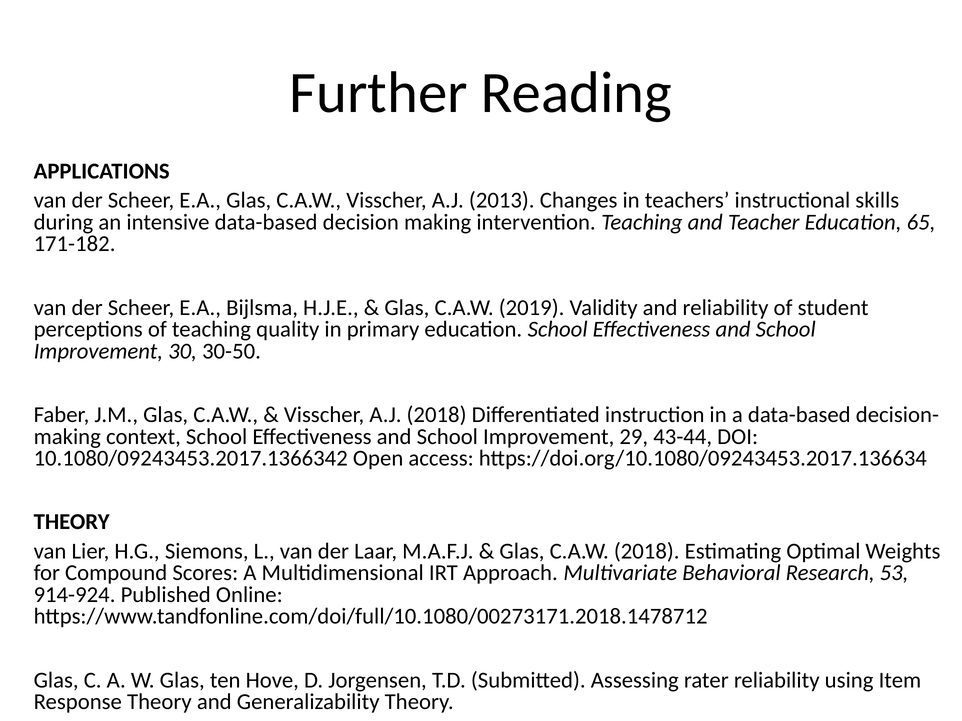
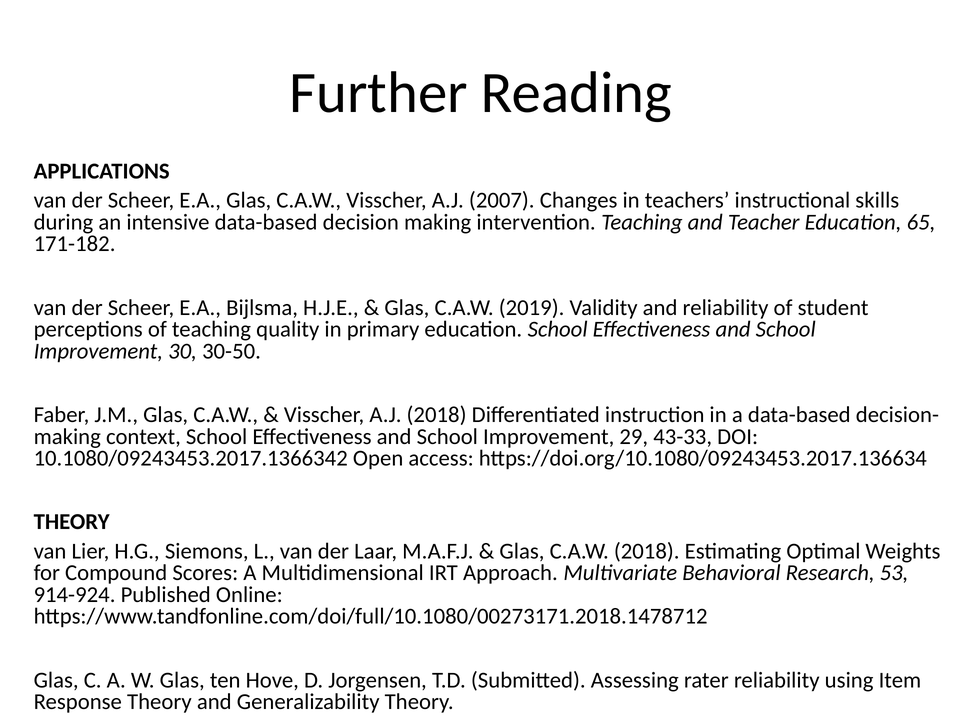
2013: 2013 -> 2007
43-44: 43-44 -> 43-33
